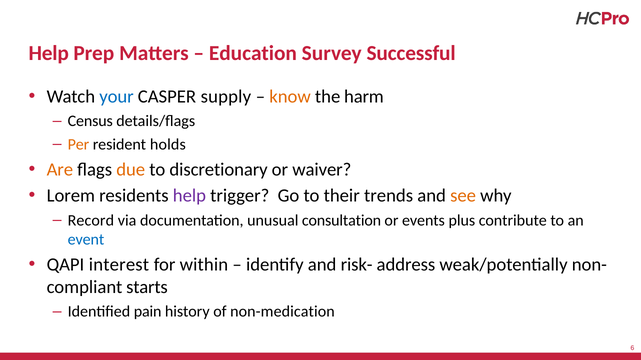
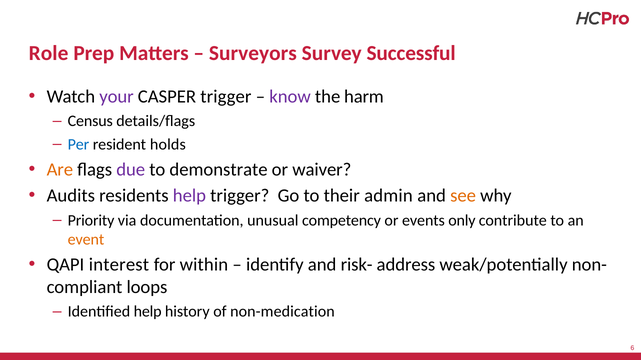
Help at (49, 54): Help -> Role
Education: Education -> Surveyors
your colour: blue -> purple
CASPER supply: supply -> trigger
know colour: orange -> purple
Per colour: orange -> blue
due colour: orange -> purple
discretionary: discretionary -> demonstrate
Lorem: Lorem -> Audits
trends: trends -> admin
Record: Record -> Priority
consultation: consultation -> competency
plus: plus -> only
event colour: blue -> orange
starts: starts -> loops
Identified pain: pain -> help
